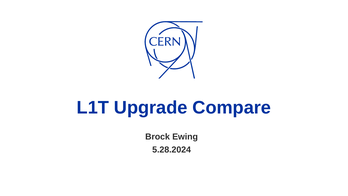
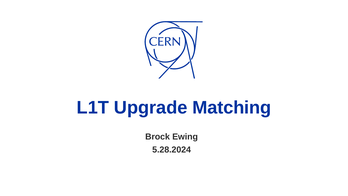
Compare: Compare -> Matching
